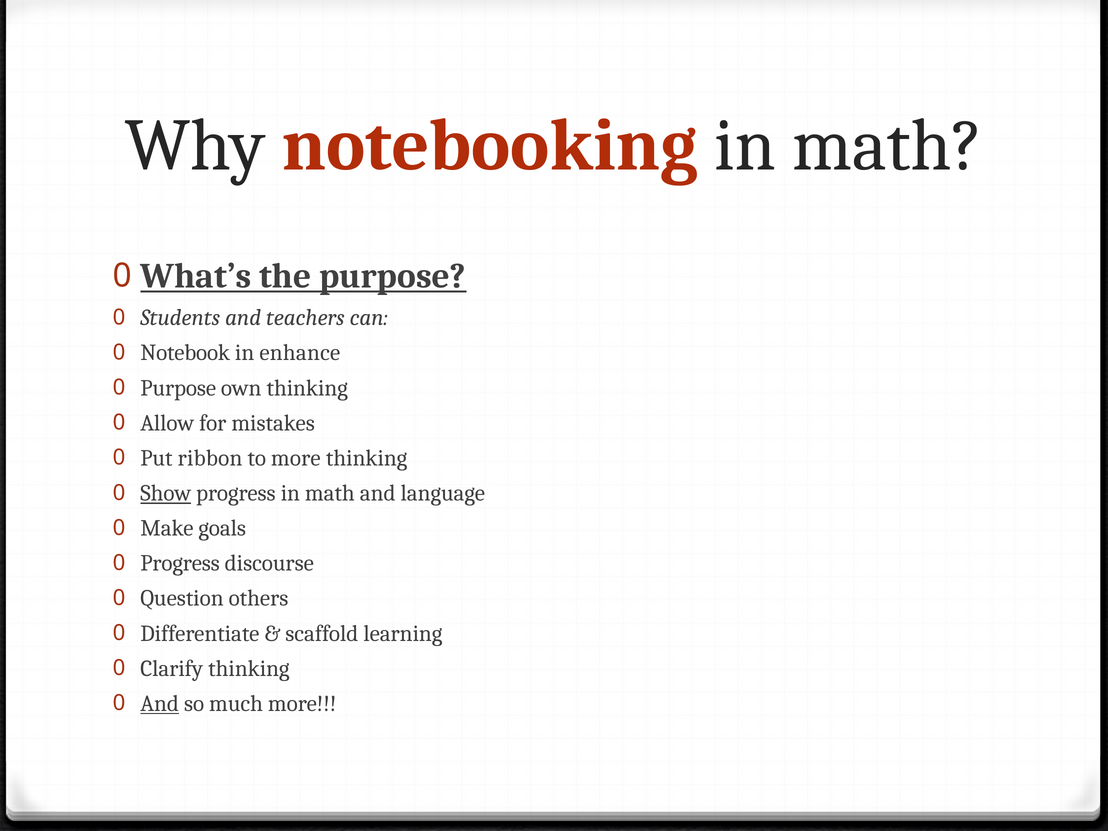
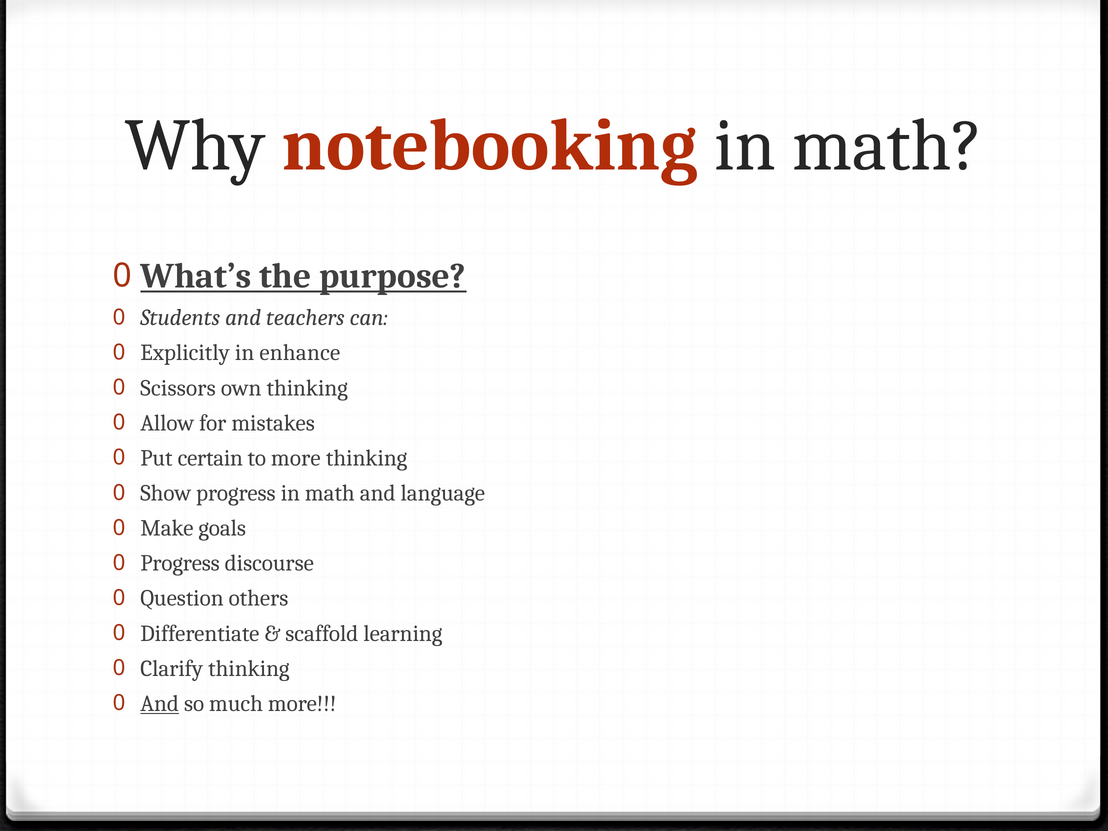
Notebook: Notebook -> Explicitly
Purpose at (178, 388): Purpose -> Scissors
ribbon: ribbon -> certain
Show underline: present -> none
